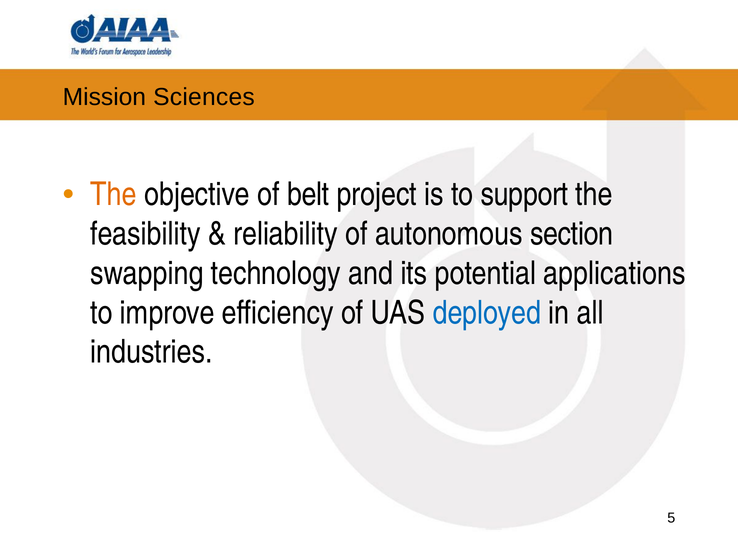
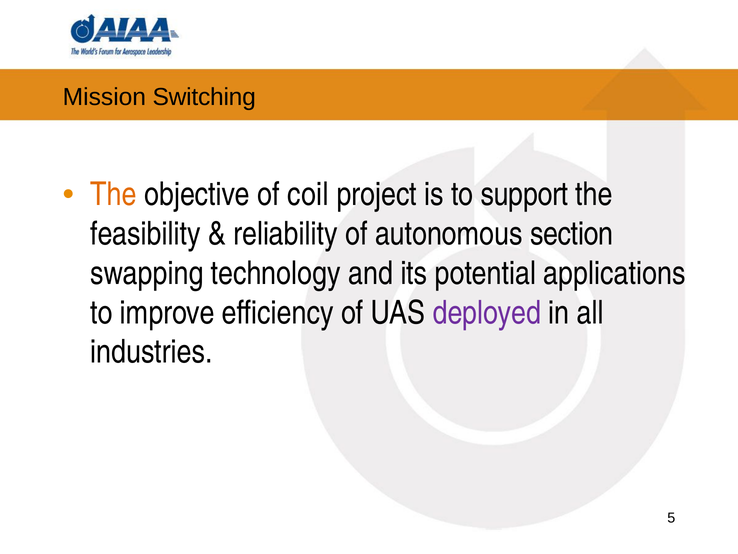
Sciences: Sciences -> Switching
belt: belt -> coil
deployed colour: blue -> purple
